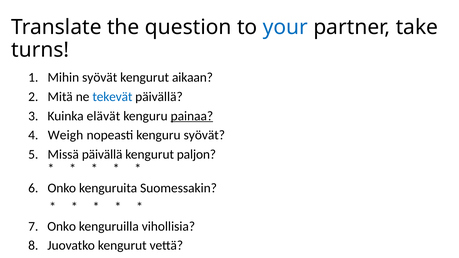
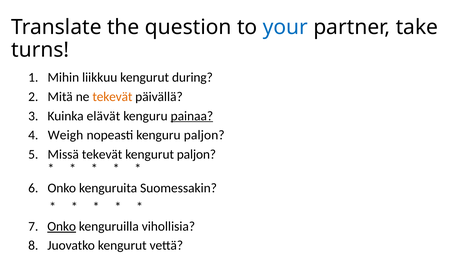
Mihin syövät: syövät -> liikkuu
aikaan: aikaan -> during
tekevät at (112, 97) colour: blue -> orange
kenguru syövät: syövät -> paljon
Missä päivällä: päivällä -> tekevät
Onko at (62, 227) underline: none -> present
